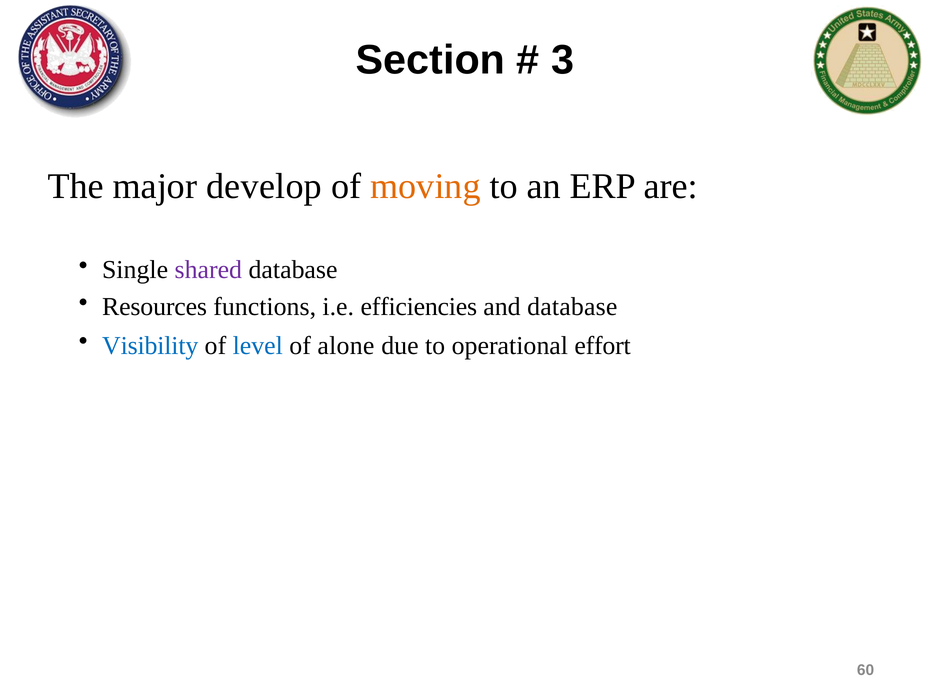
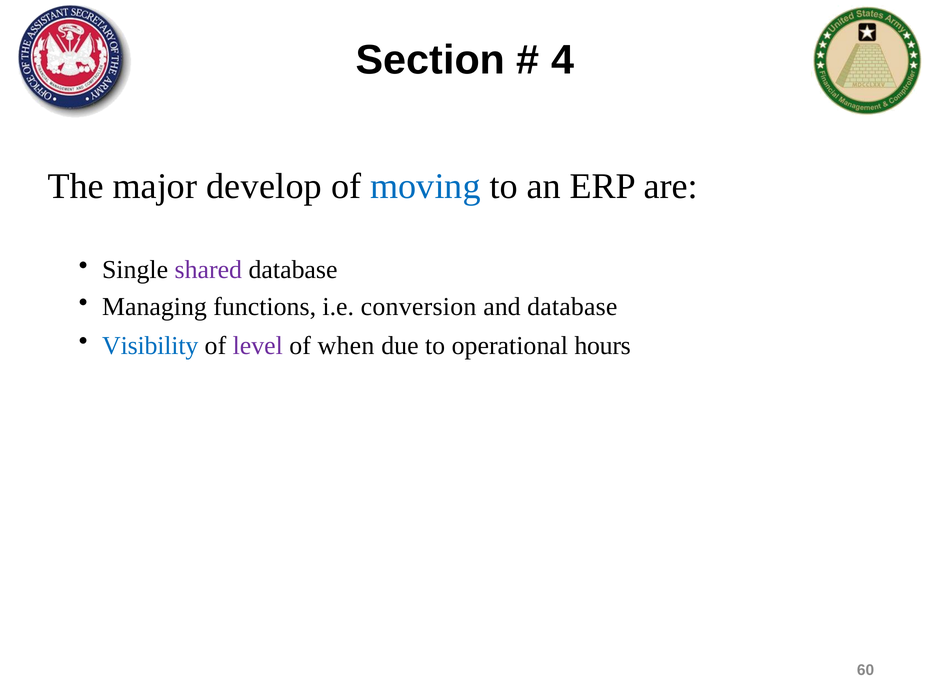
3: 3 -> 4
moving colour: orange -> blue
Resources: Resources -> Managing
efficiencies: efficiencies -> conversion
level colour: blue -> purple
alone: alone -> when
effort: effort -> hours
